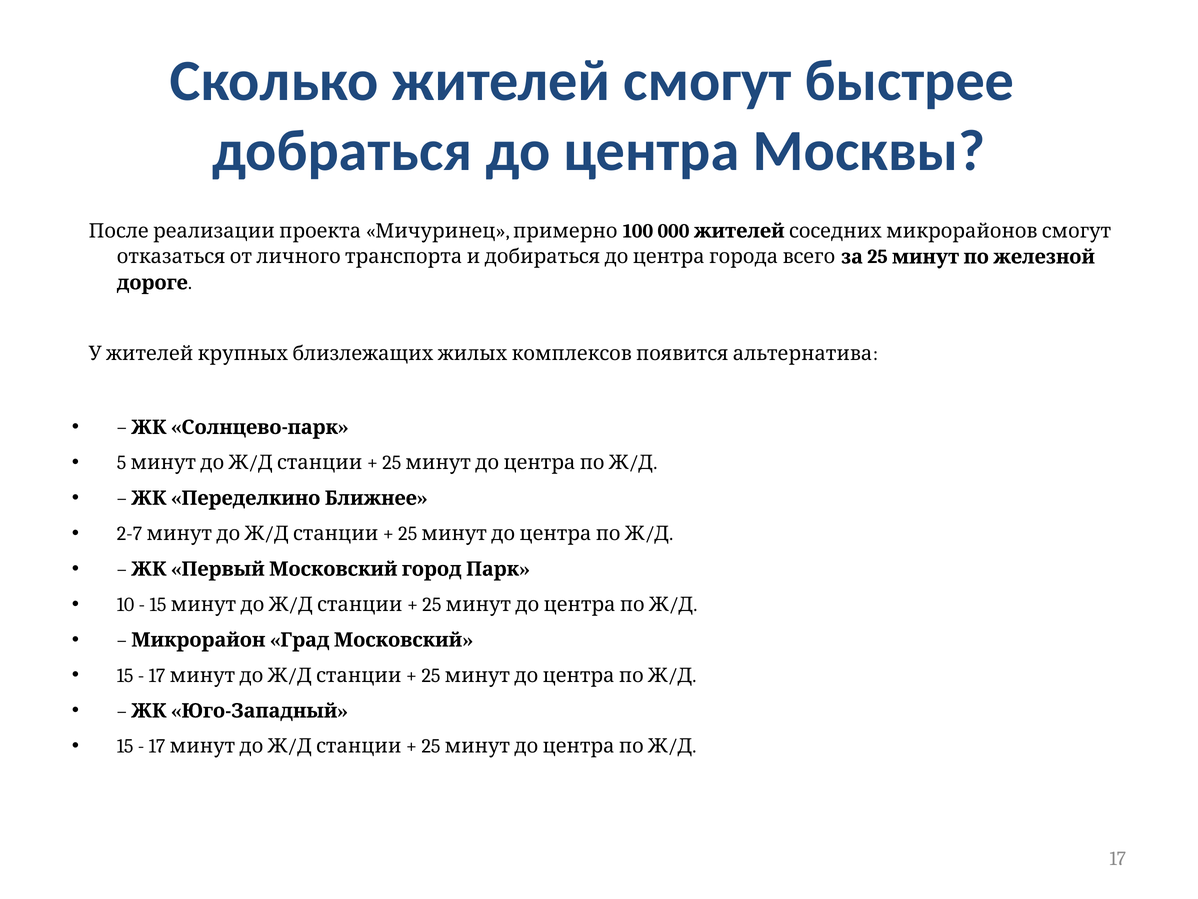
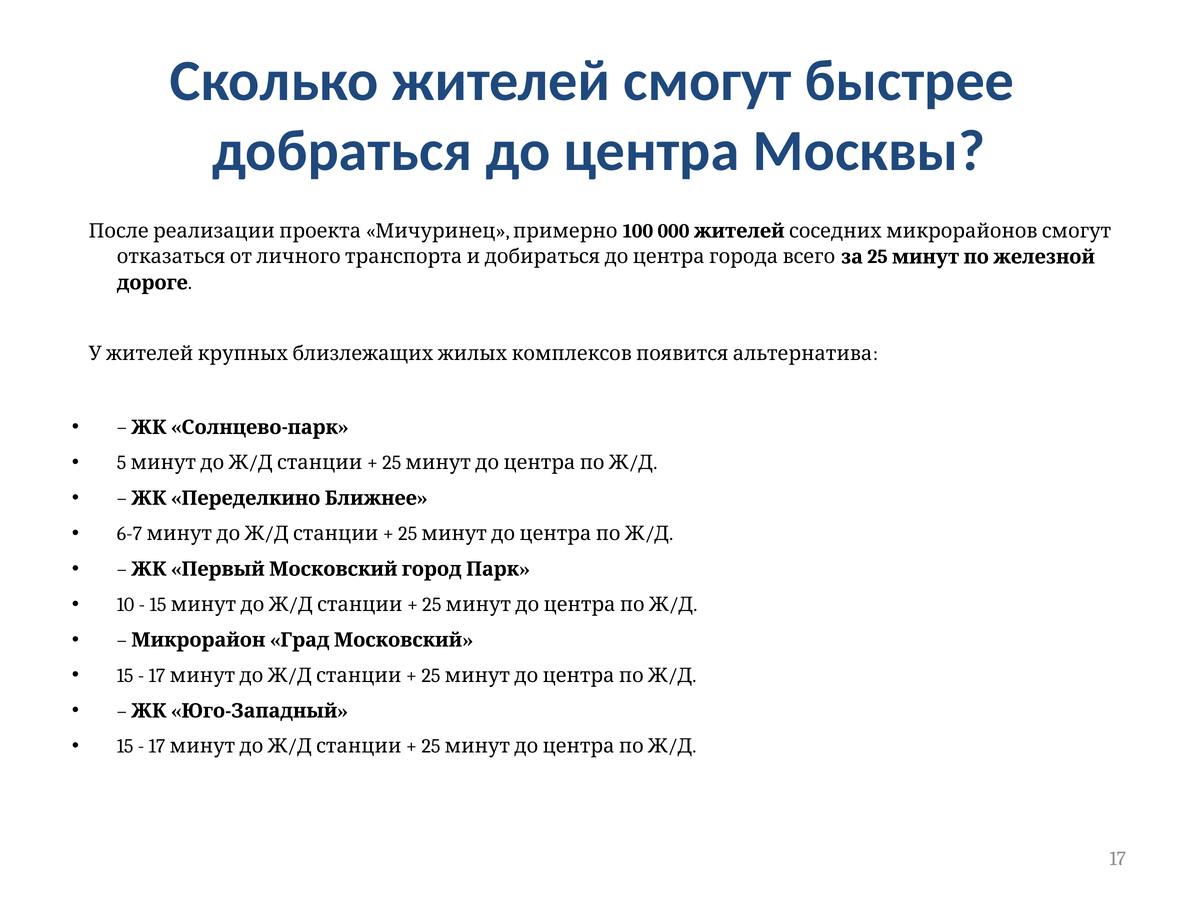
2-7: 2-7 -> 6-7
